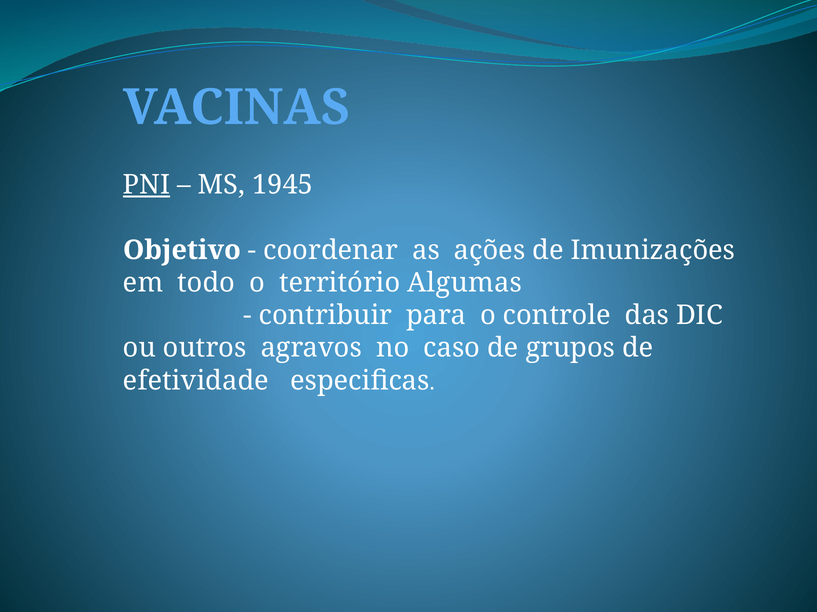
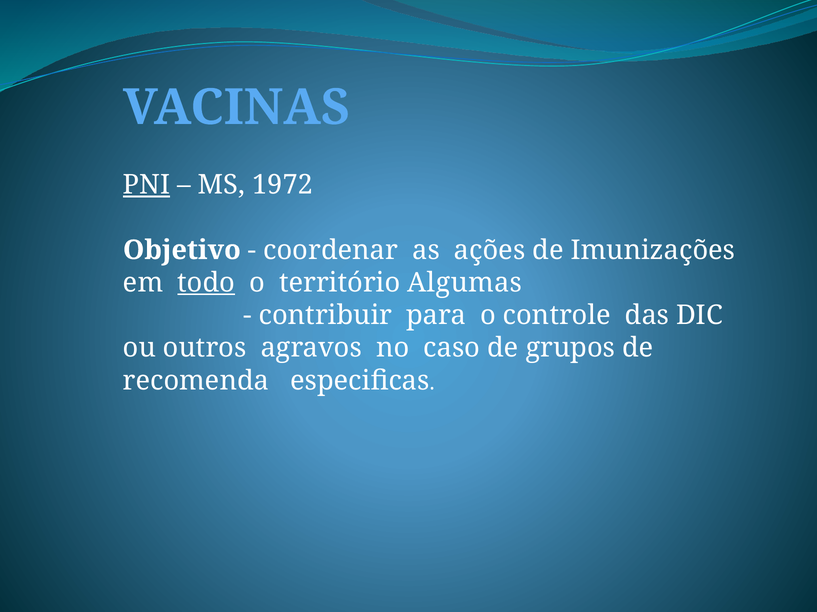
1945: 1945 -> 1972
todo underline: none -> present
efetividade: efetividade -> recomenda
